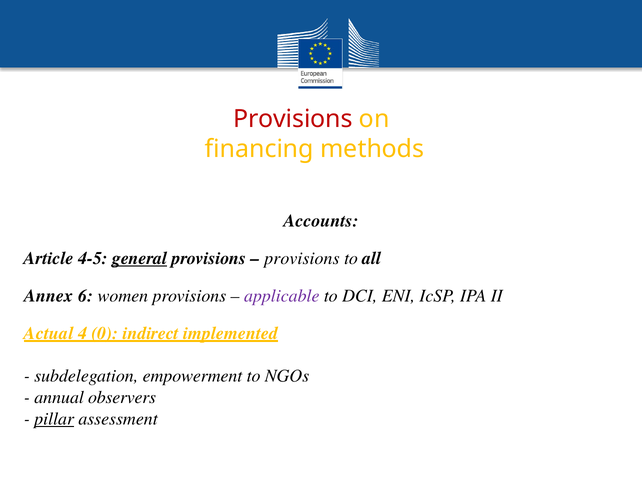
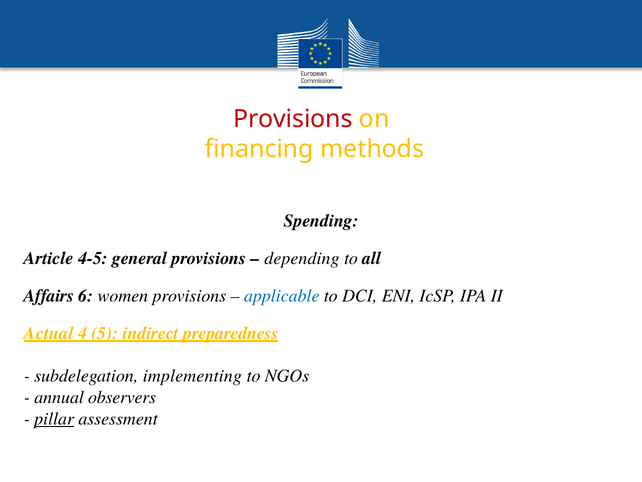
Accounts: Accounts -> Spending
general underline: present -> none
provisions at (302, 258): provisions -> depending
Annex: Annex -> Affairs
applicable colour: purple -> blue
0: 0 -> 5
implemented: implemented -> preparedness
empowerment: empowerment -> implementing
